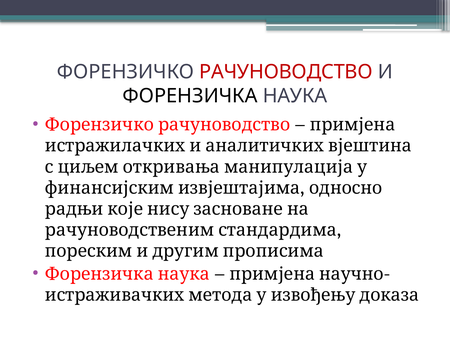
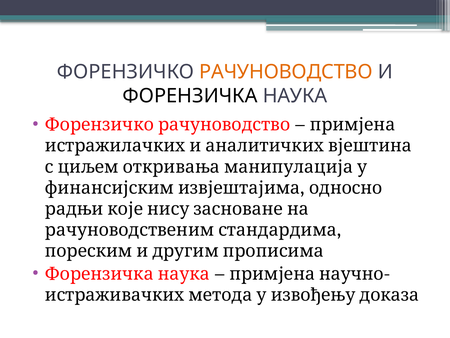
РАЧУНОВОДСТВО colour: red -> orange
